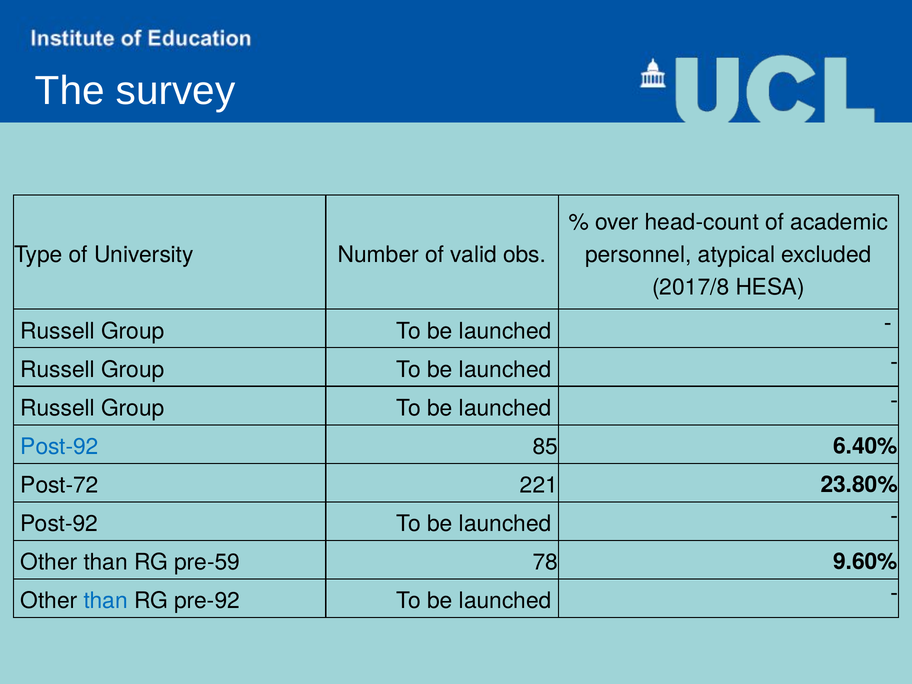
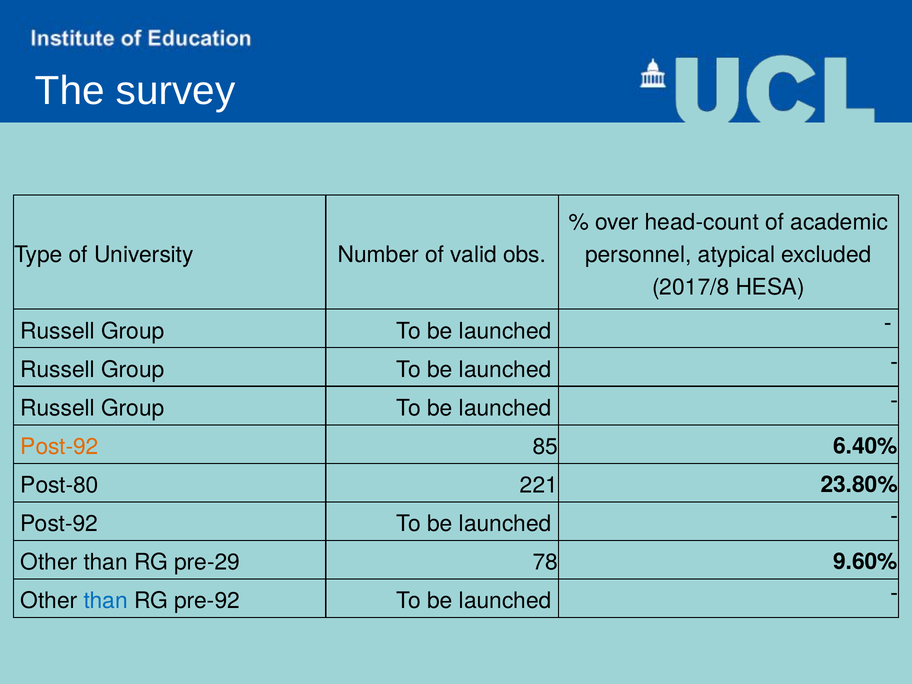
Post-92 at (59, 447) colour: blue -> orange
Post-72: Post-72 -> Post-80
pre-59: pre-59 -> pre-29
